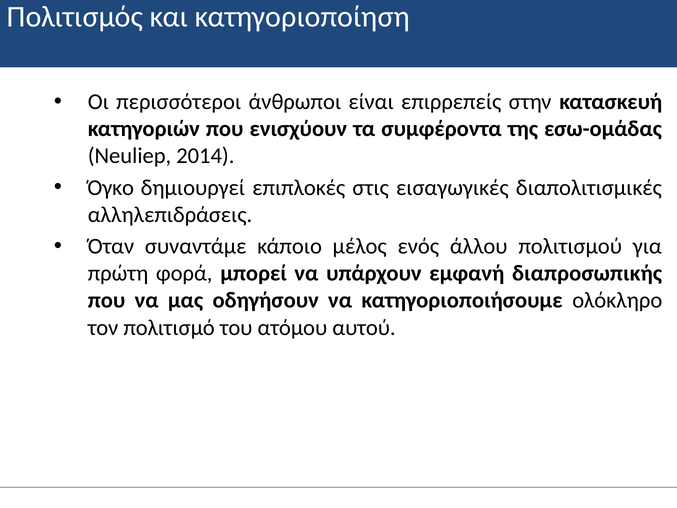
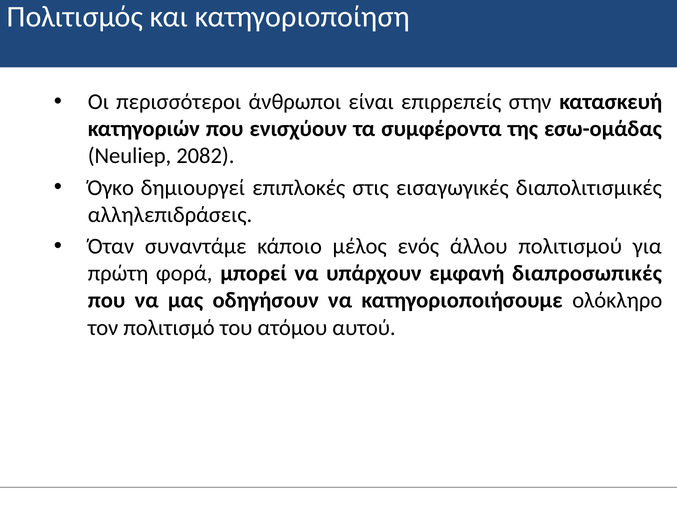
2014: 2014 -> 2082
διαπροσωπικής: διαπροσωπικής -> διαπροσωπικές
